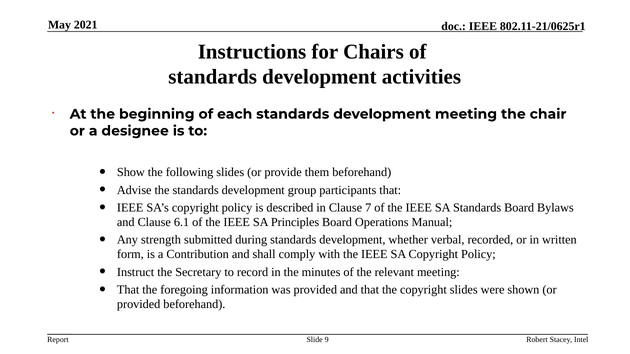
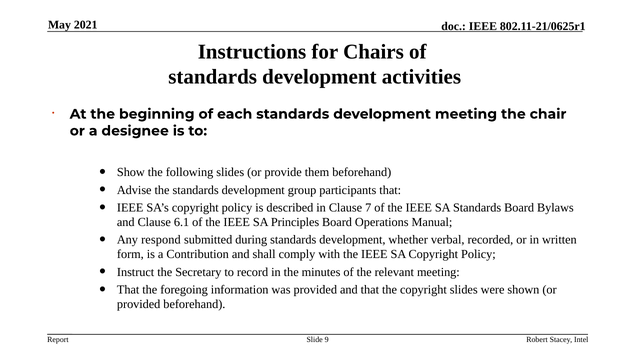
strength: strength -> respond
